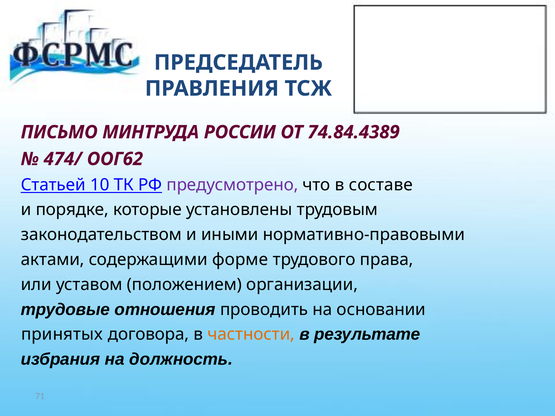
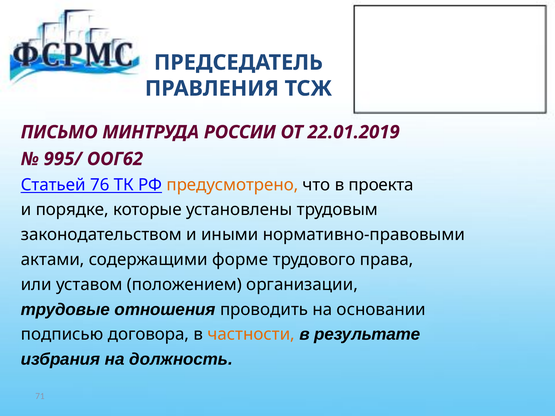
74.84.4389: 74.84.4389 -> 22.01.2019
474/: 474/ -> 995/
10: 10 -> 76
предусмотрено colour: purple -> orange
составе: составе -> проекта
принятых: принятых -> подписью
